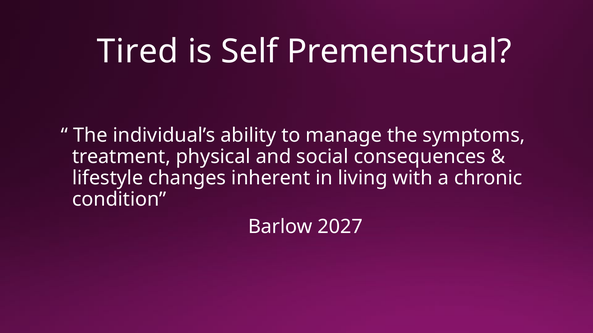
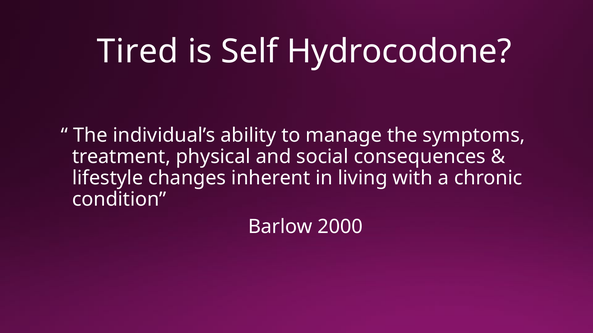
Premenstrual: Premenstrual -> Hydrocodone
2027: 2027 -> 2000
